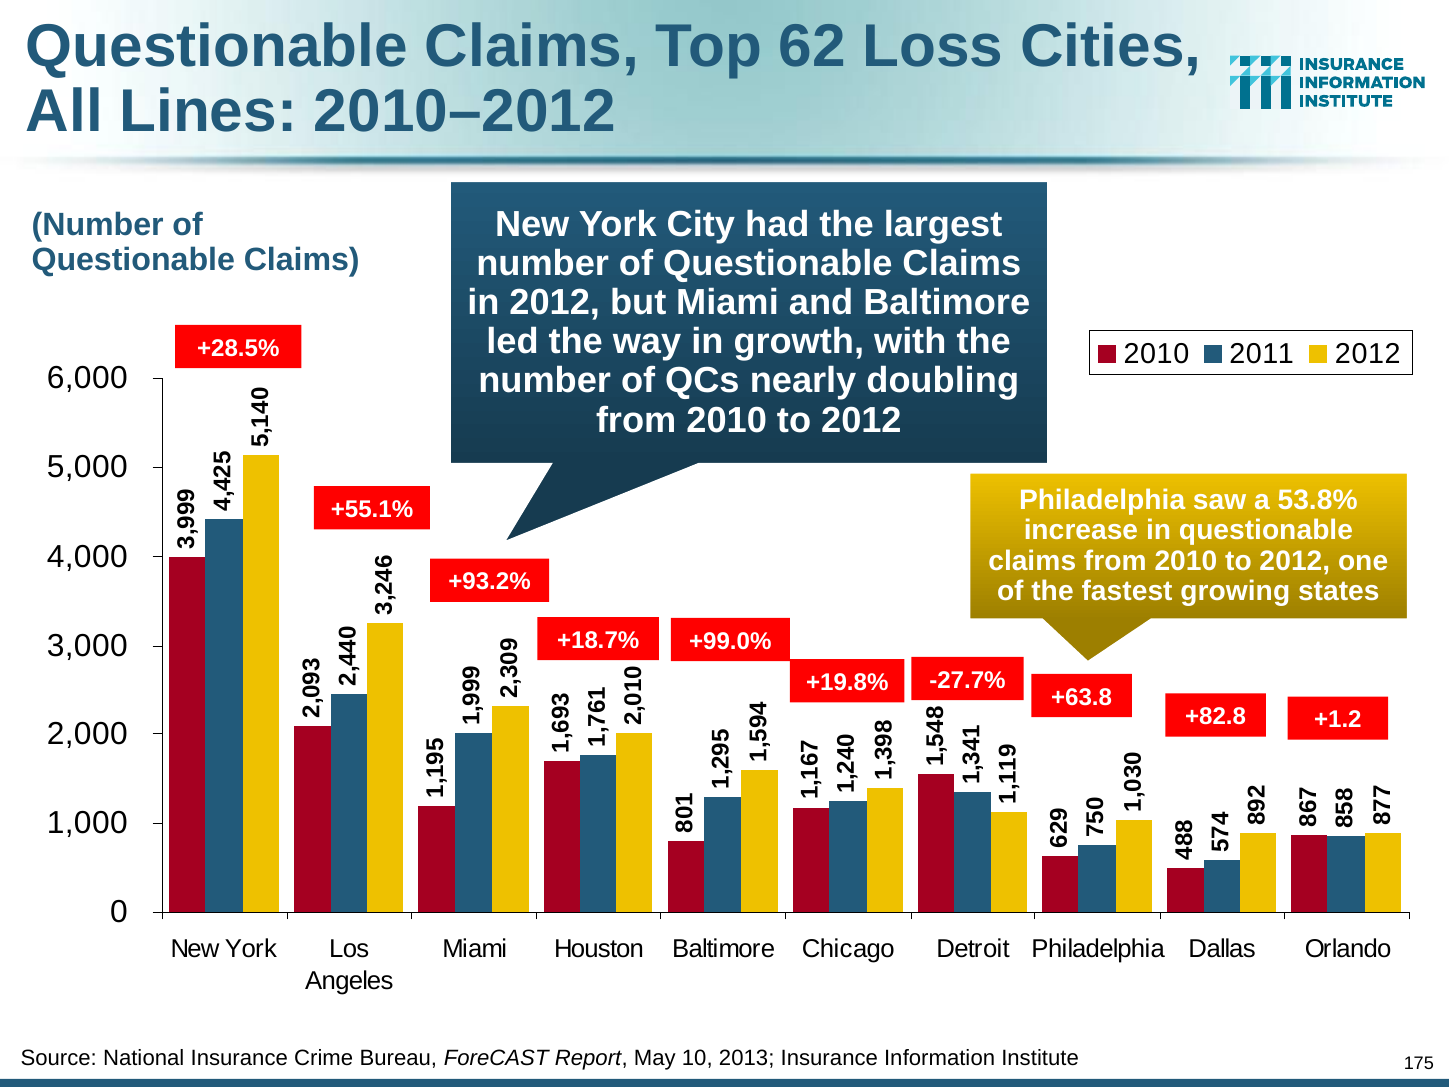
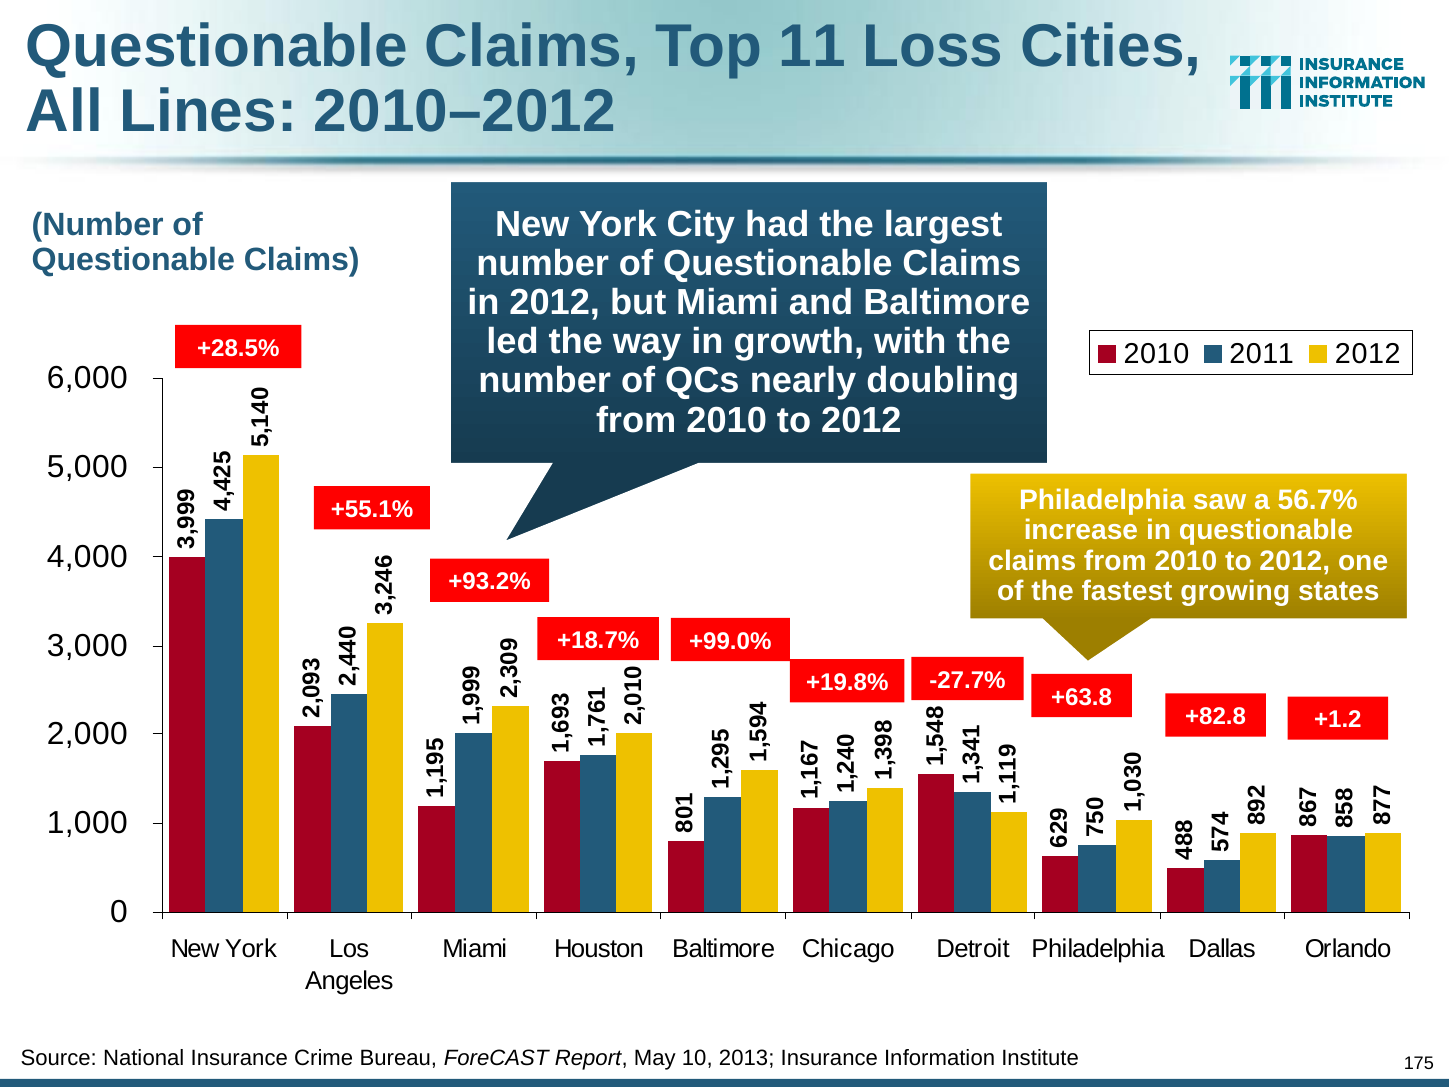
62: 62 -> 11
53.8%: 53.8% -> 56.7%
